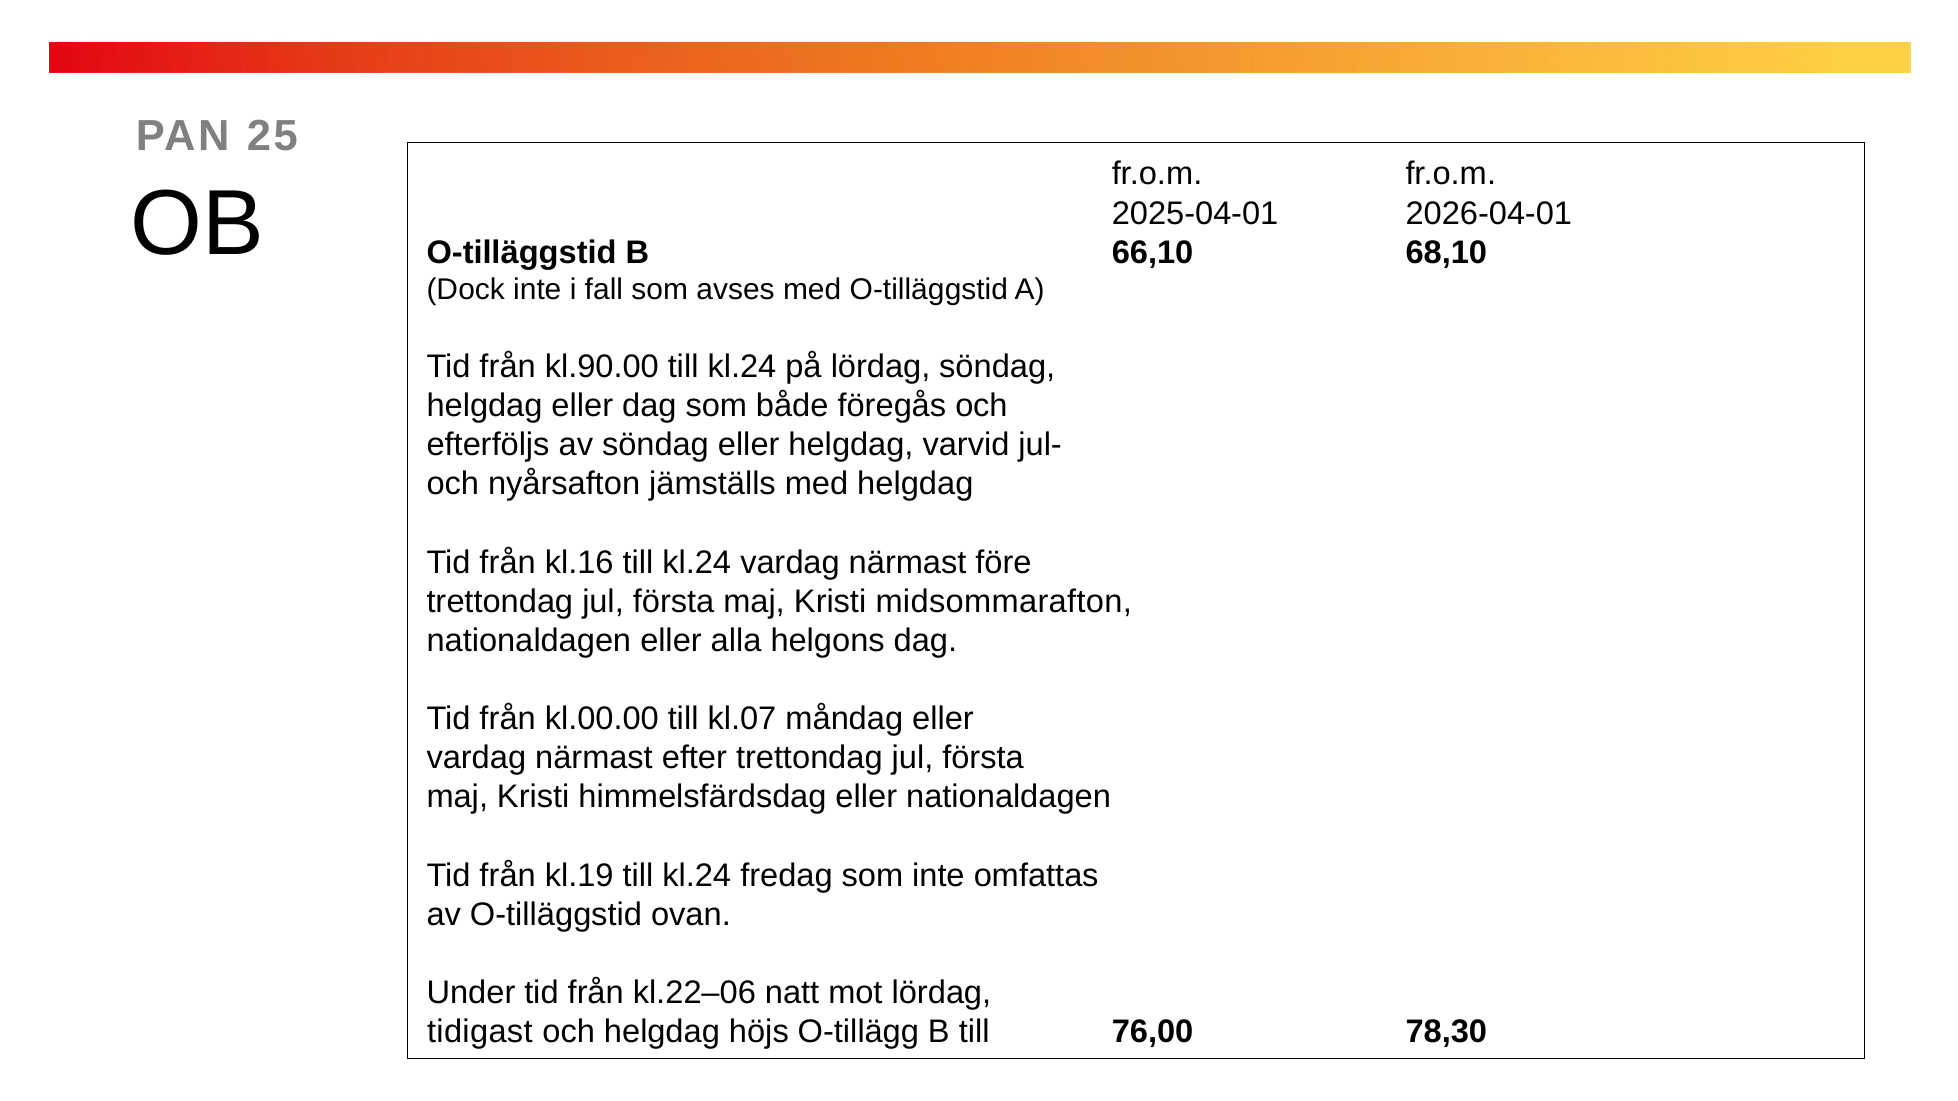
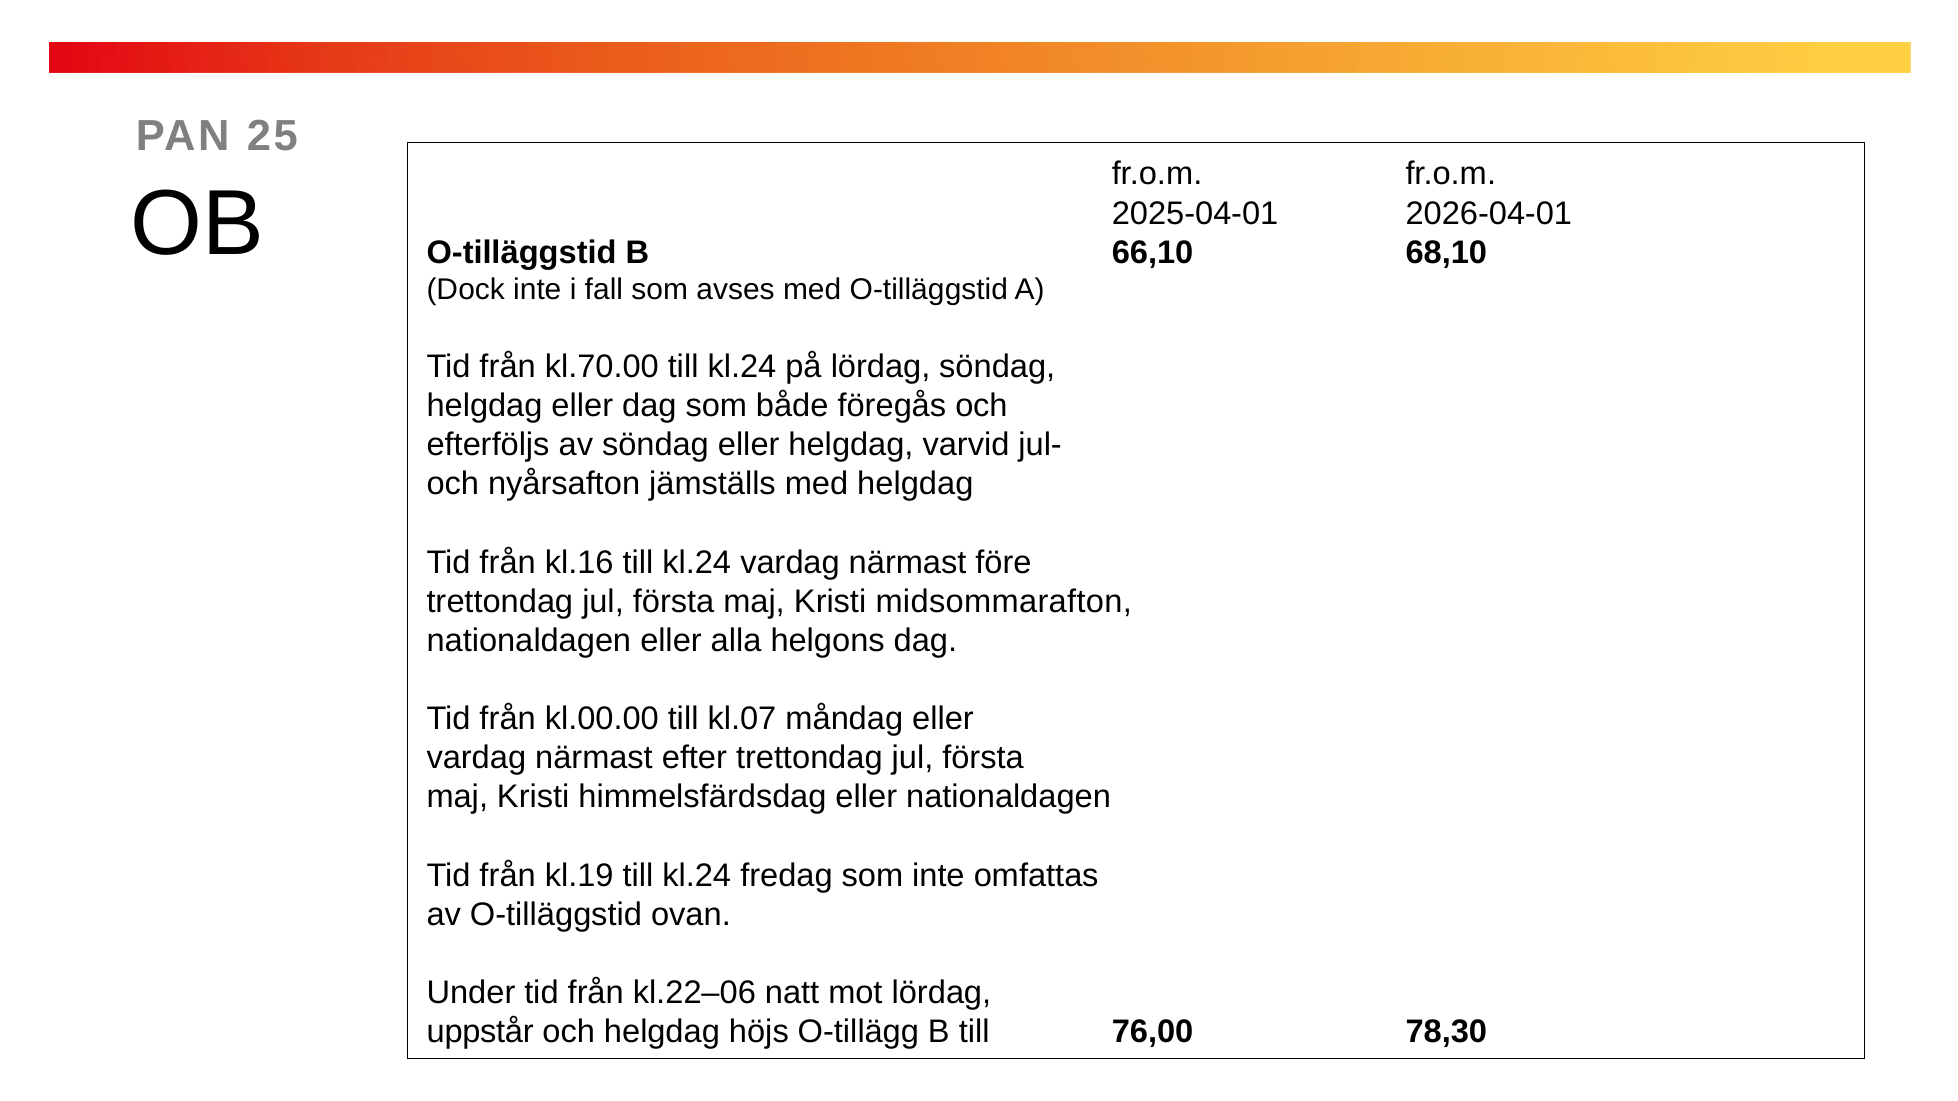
kl.90.00: kl.90.00 -> kl.70.00
tidigast: tidigast -> uppstår
